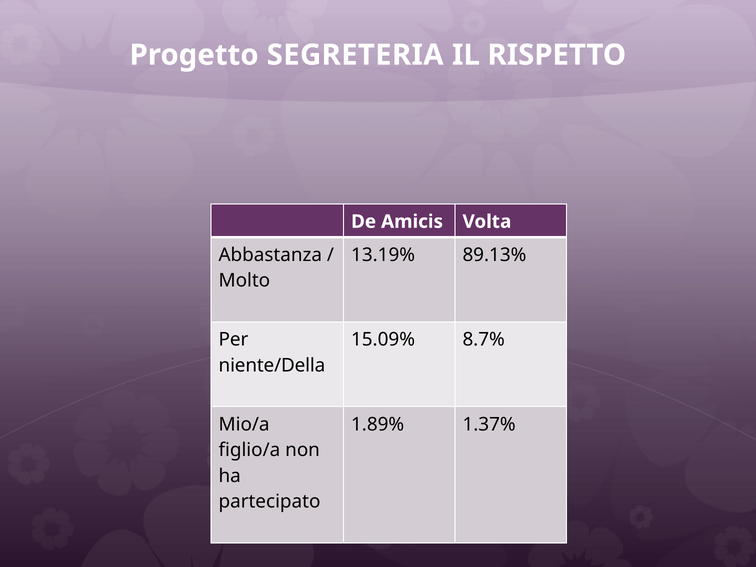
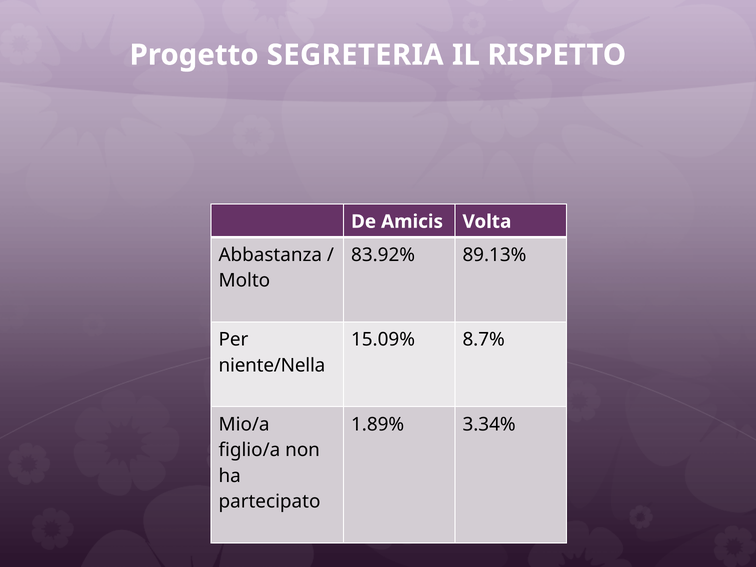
13.19%: 13.19% -> 83.92%
niente/Della: niente/Della -> niente/Nella
1.37%: 1.37% -> 3.34%
